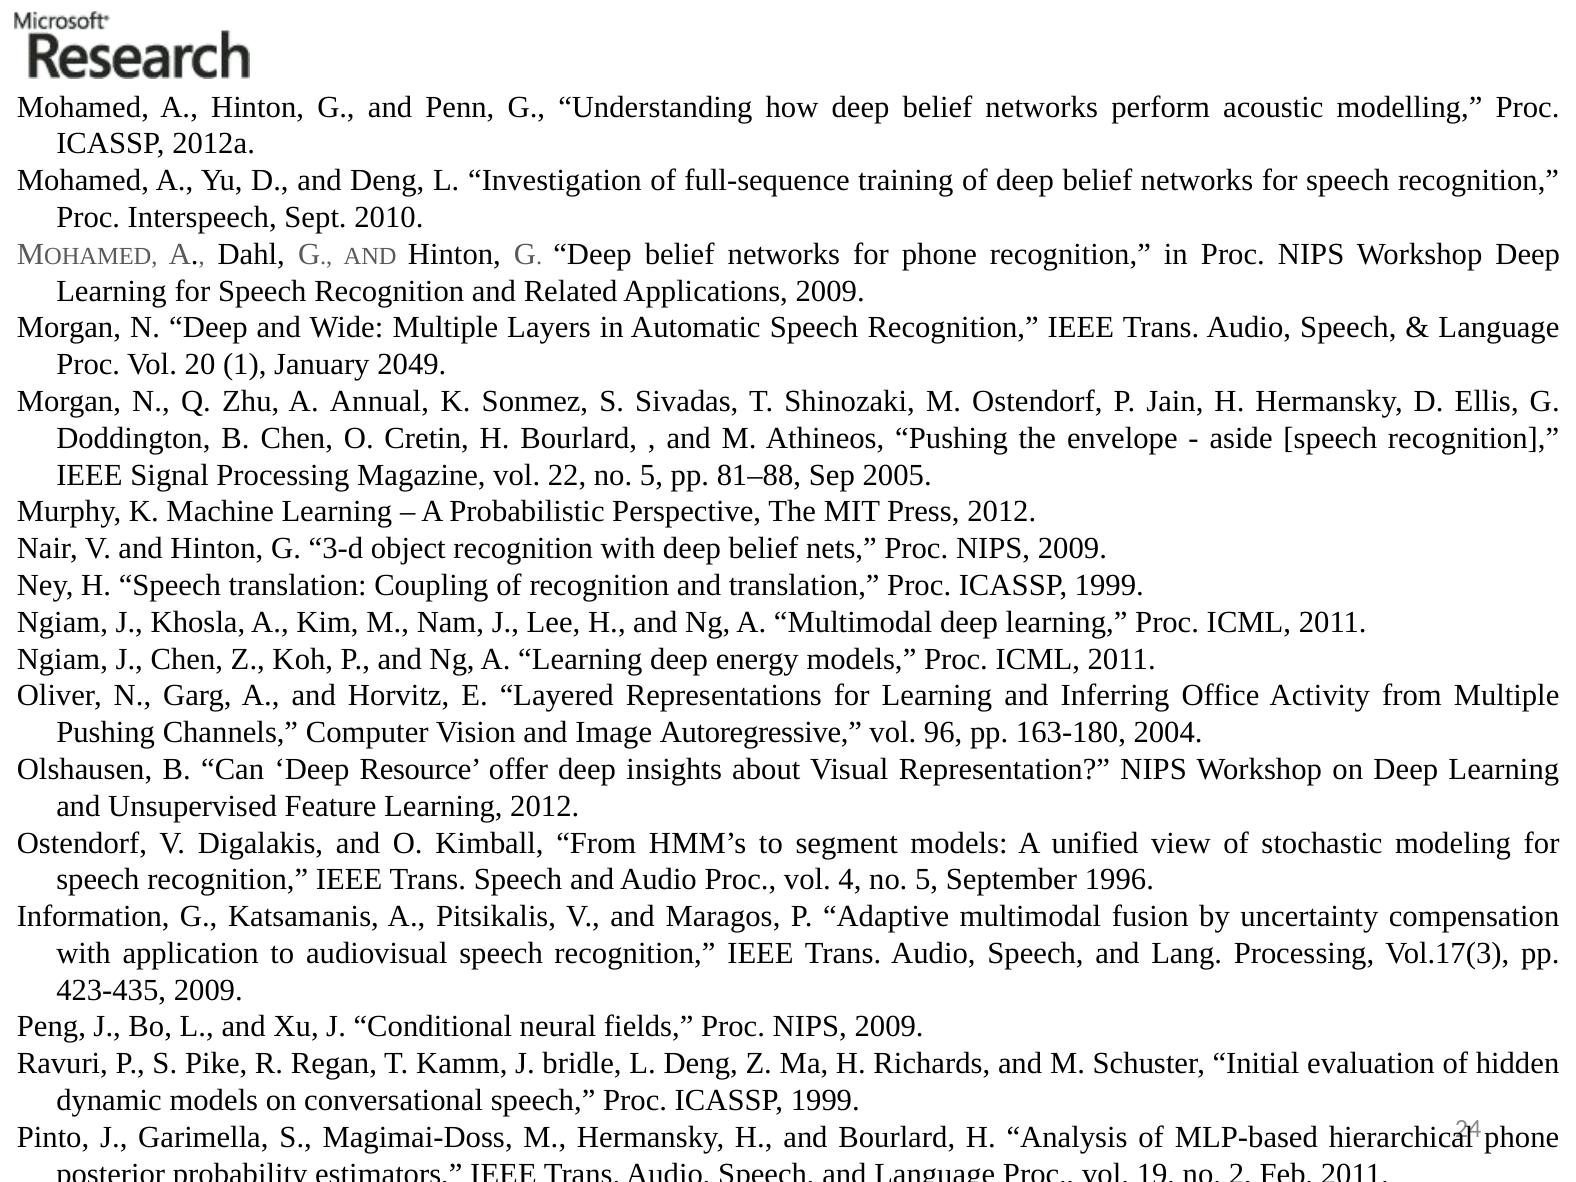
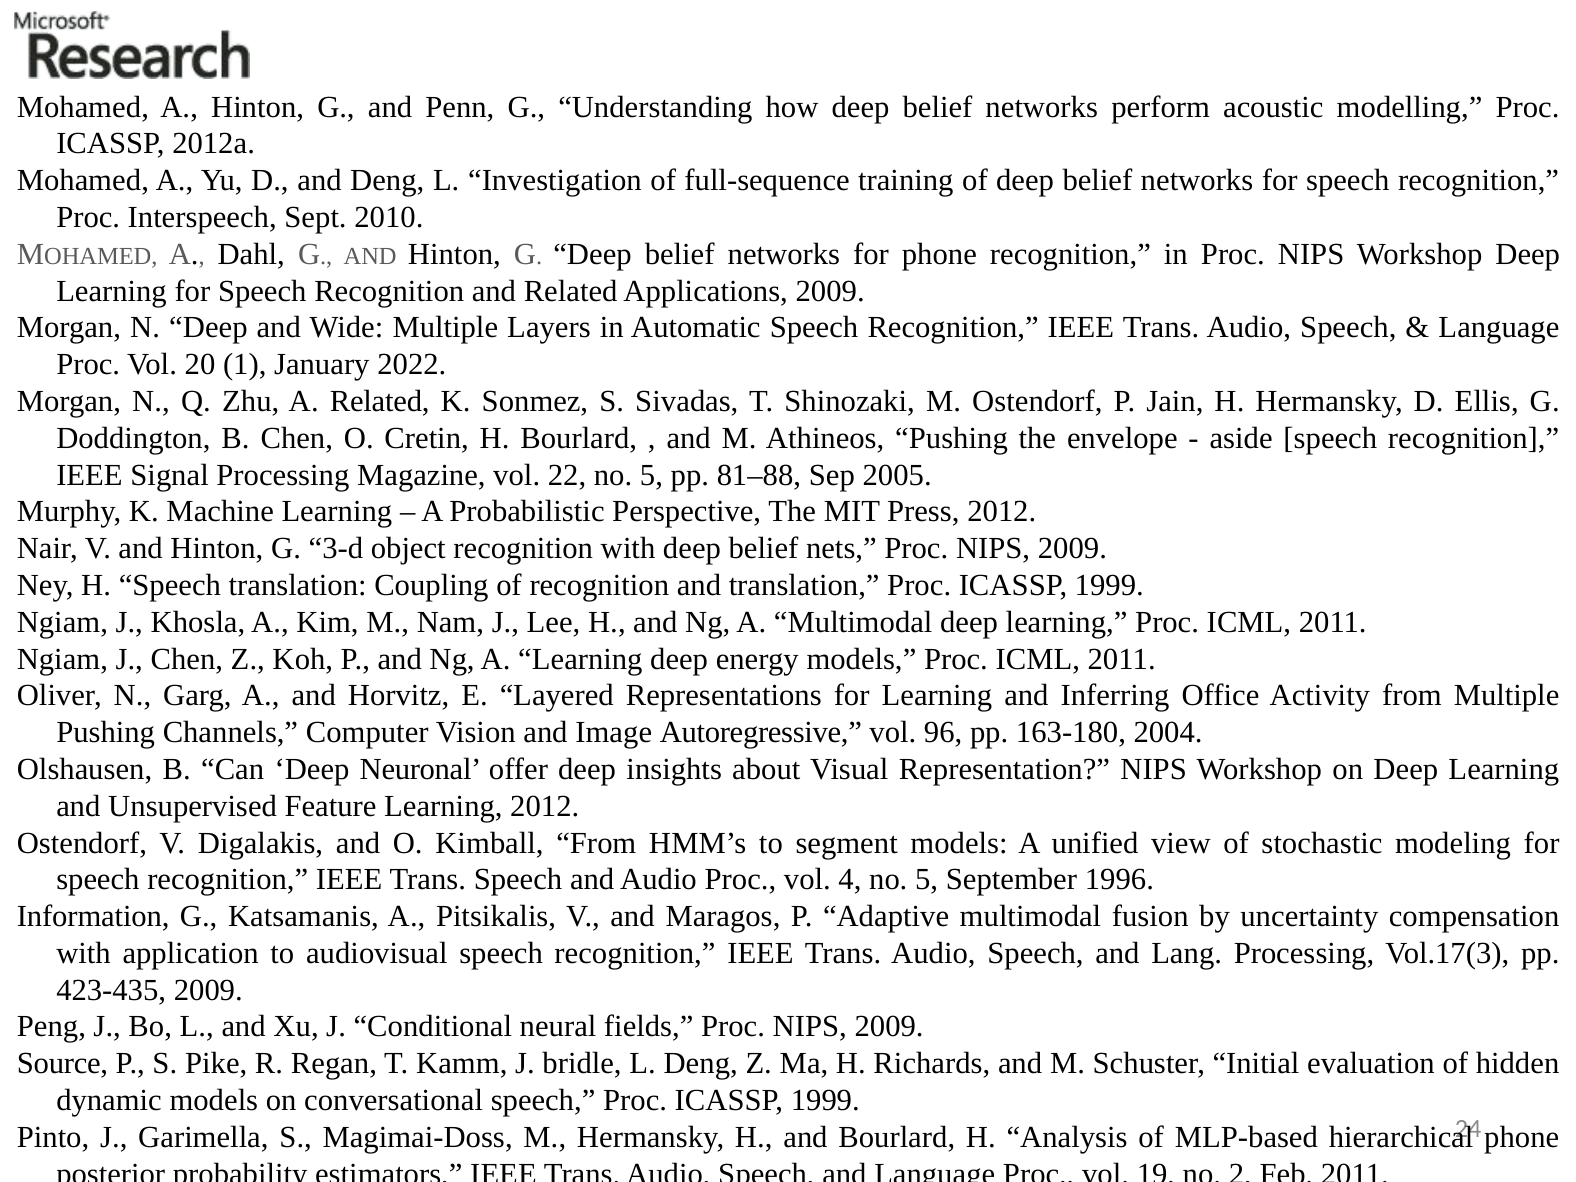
2049: 2049 -> 2022
A Annual: Annual -> Related
Resource: Resource -> Neuronal
Ravuri: Ravuri -> Source
